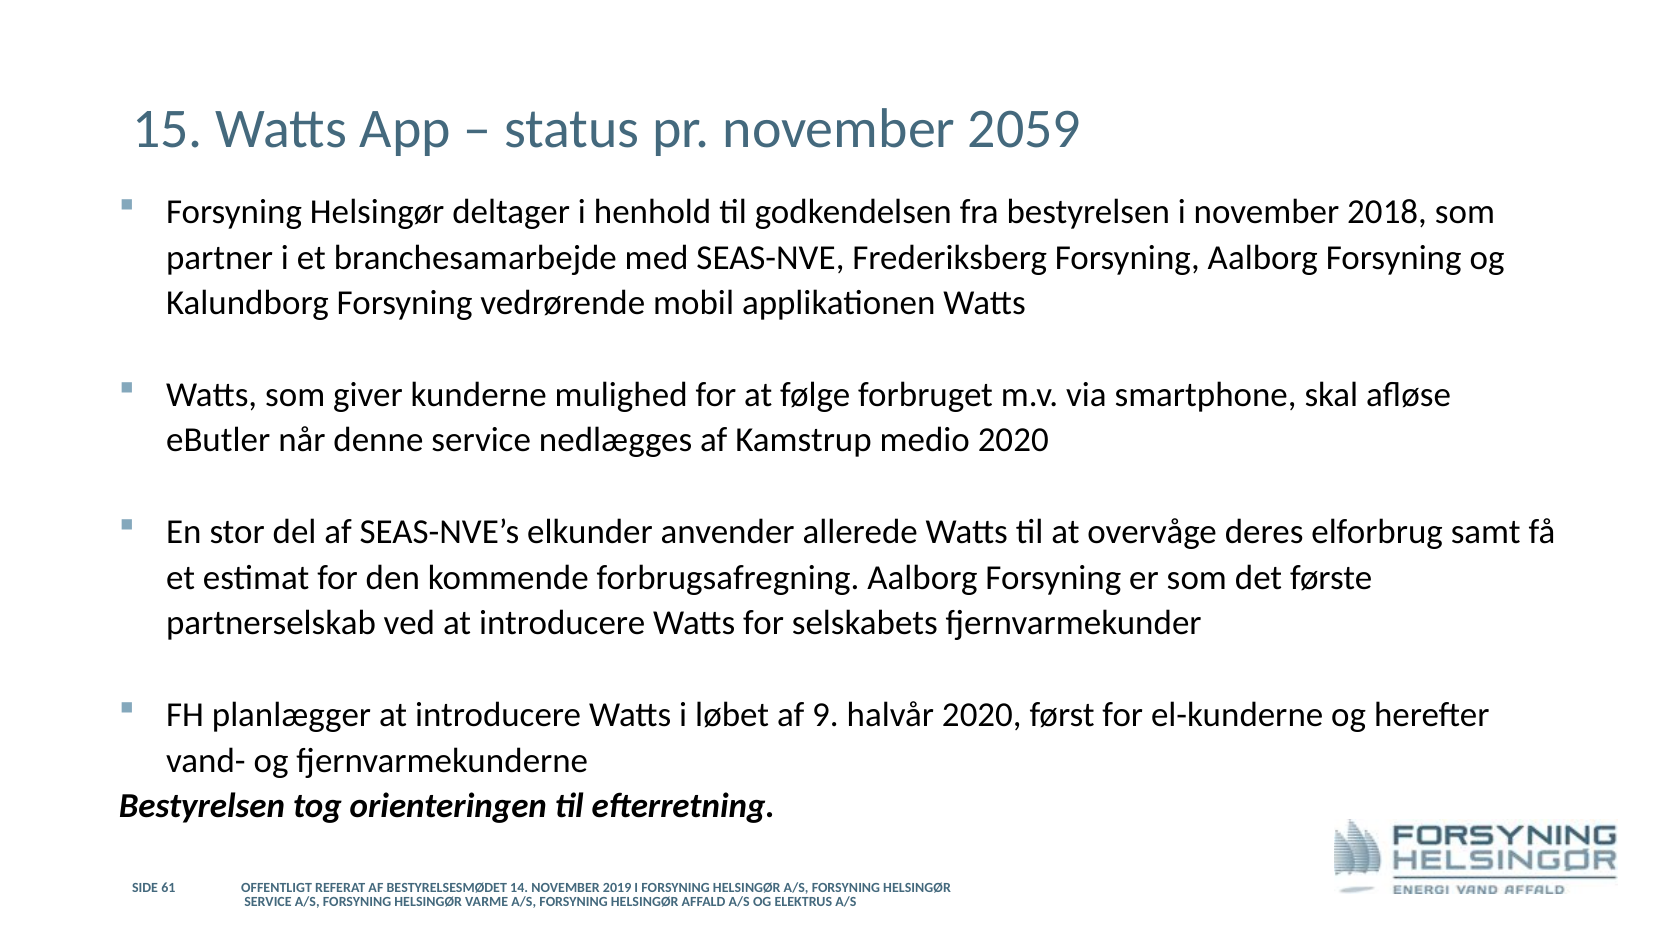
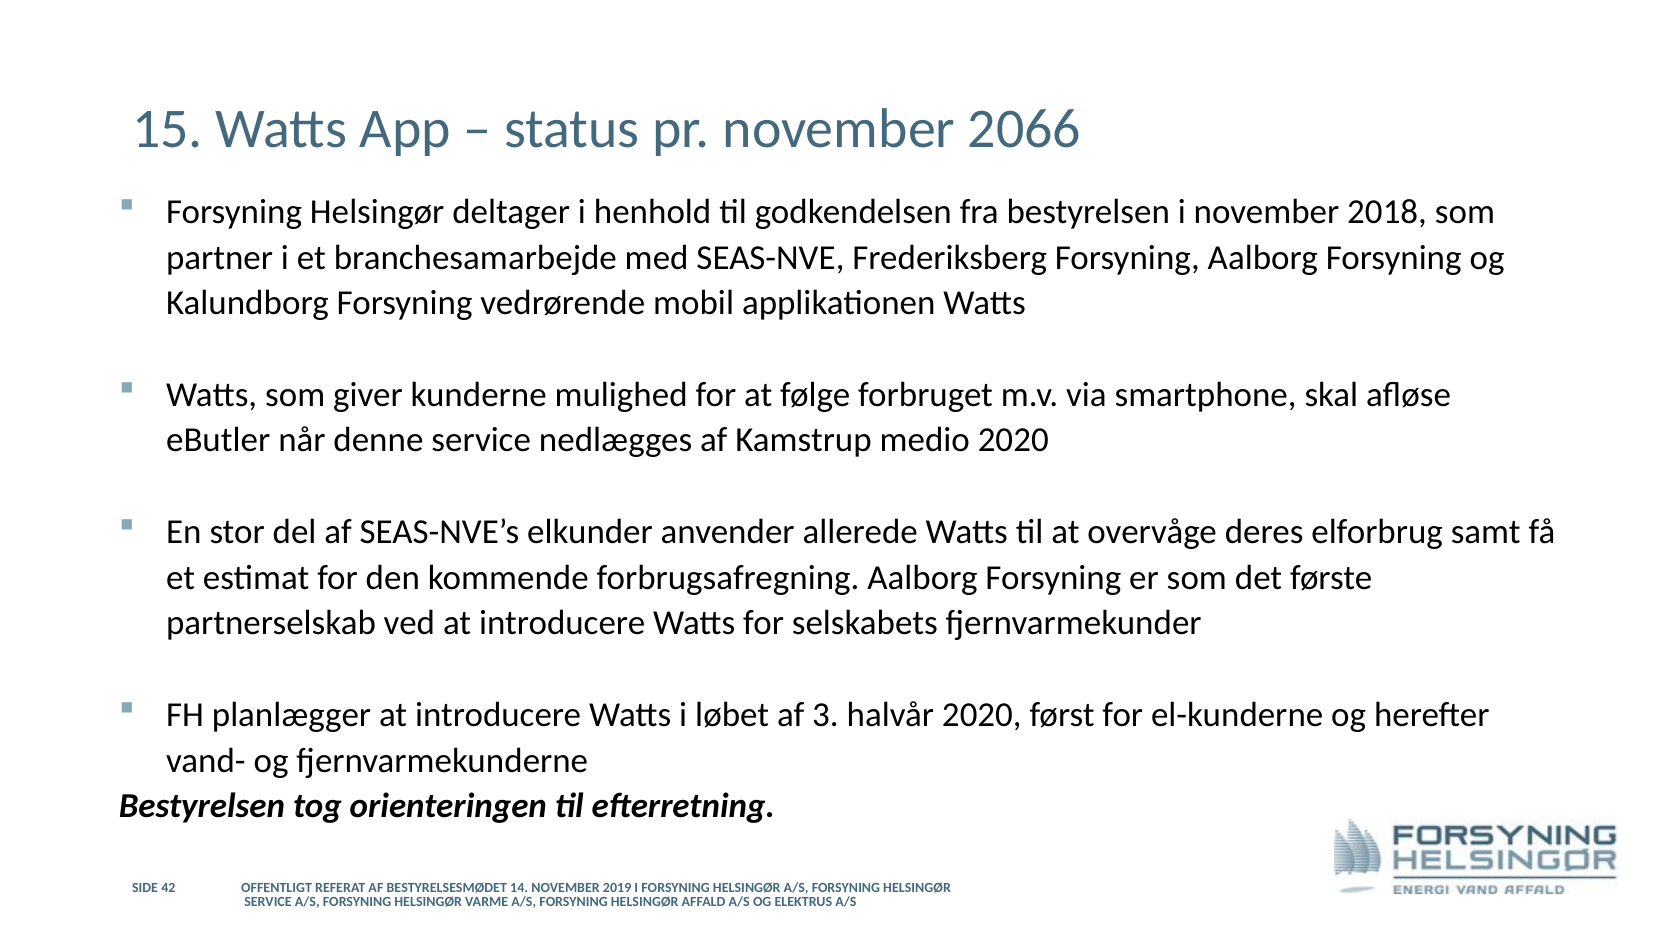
2059: 2059 -> 2066
9: 9 -> 3
61: 61 -> 42
